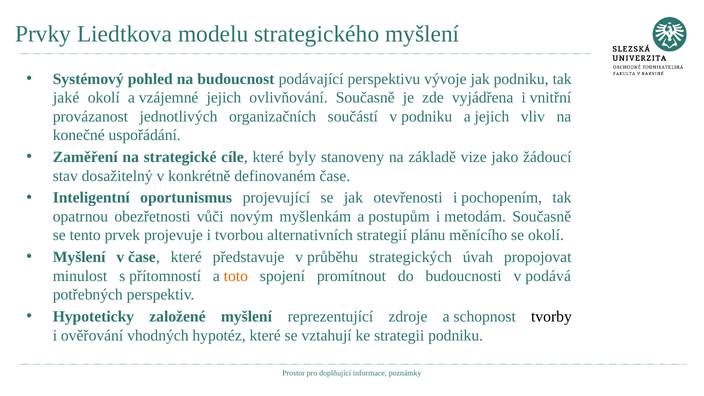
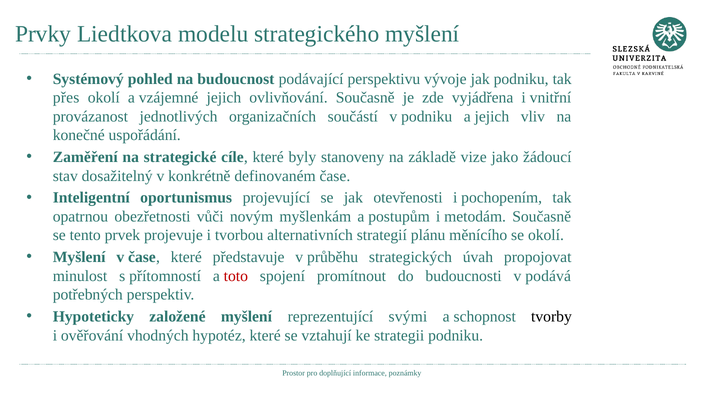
jaké: jaké -> přes
toto colour: orange -> red
zdroje: zdroje -> svými
